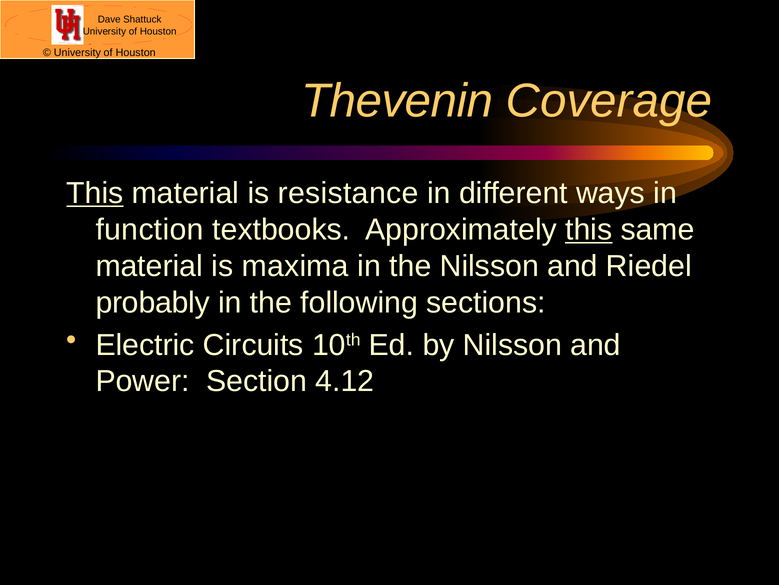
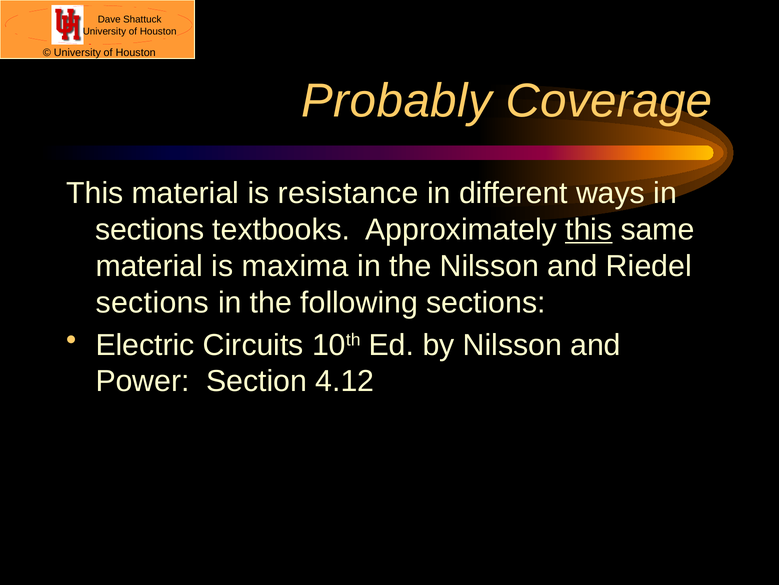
Thevenin: Thevenin -> Probably
This at (95, 193) underline: present -> none
function at (150, 229): function -> sections
probably at (153, 302): probably -> sections
